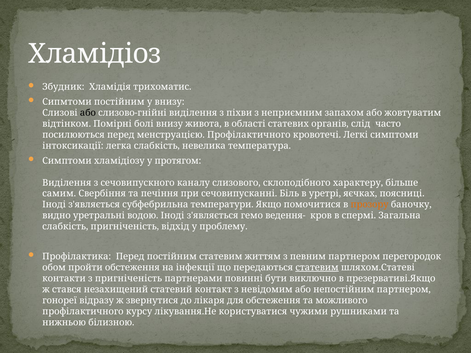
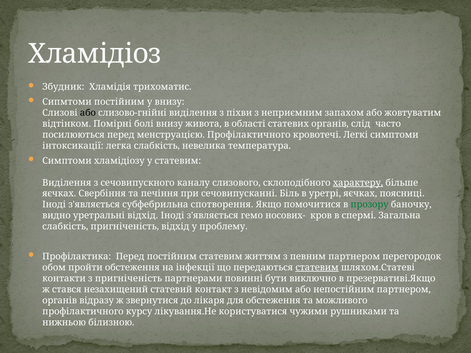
у протягом: протягом -> статевим
характеру underline: none -> present
самим at (59, 194): самим -> яєчках
температури: температури -> спотворення
прозору colour: orange -> green
уретральні водою: водою -> відхід
ведення-: ведення- -> носових-
гонореї at (60, 301): гонореї -> органів
